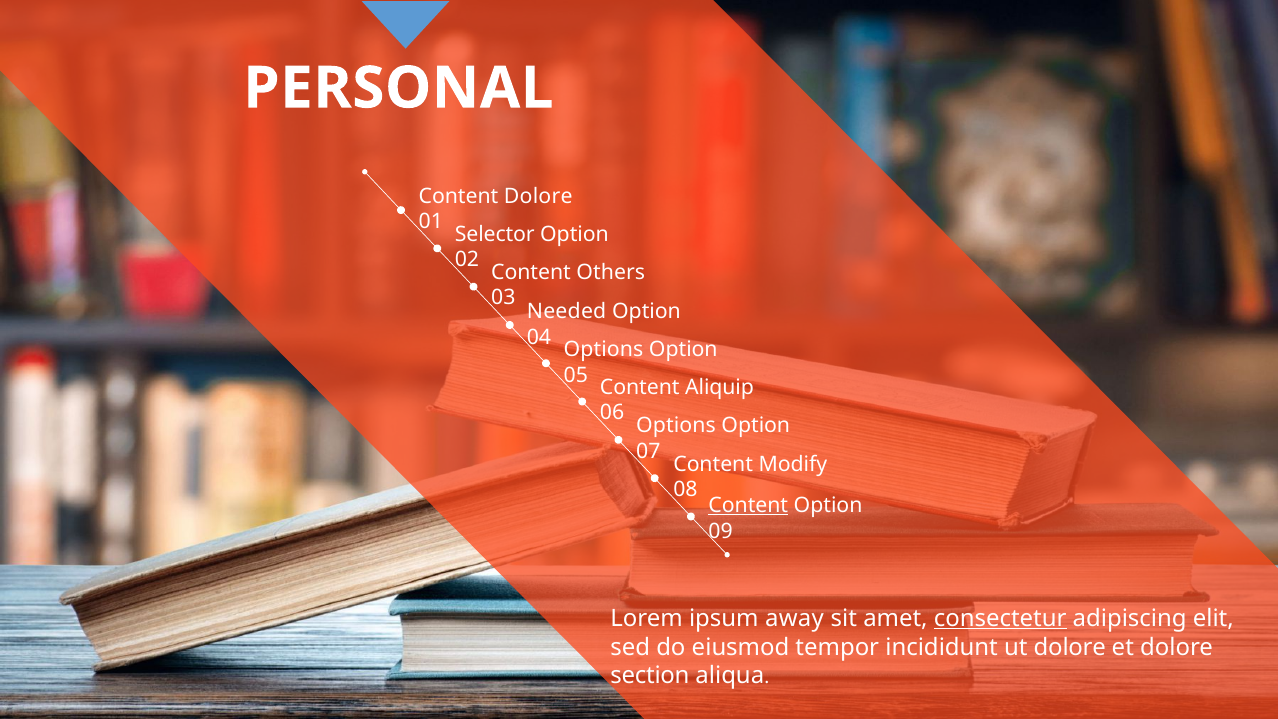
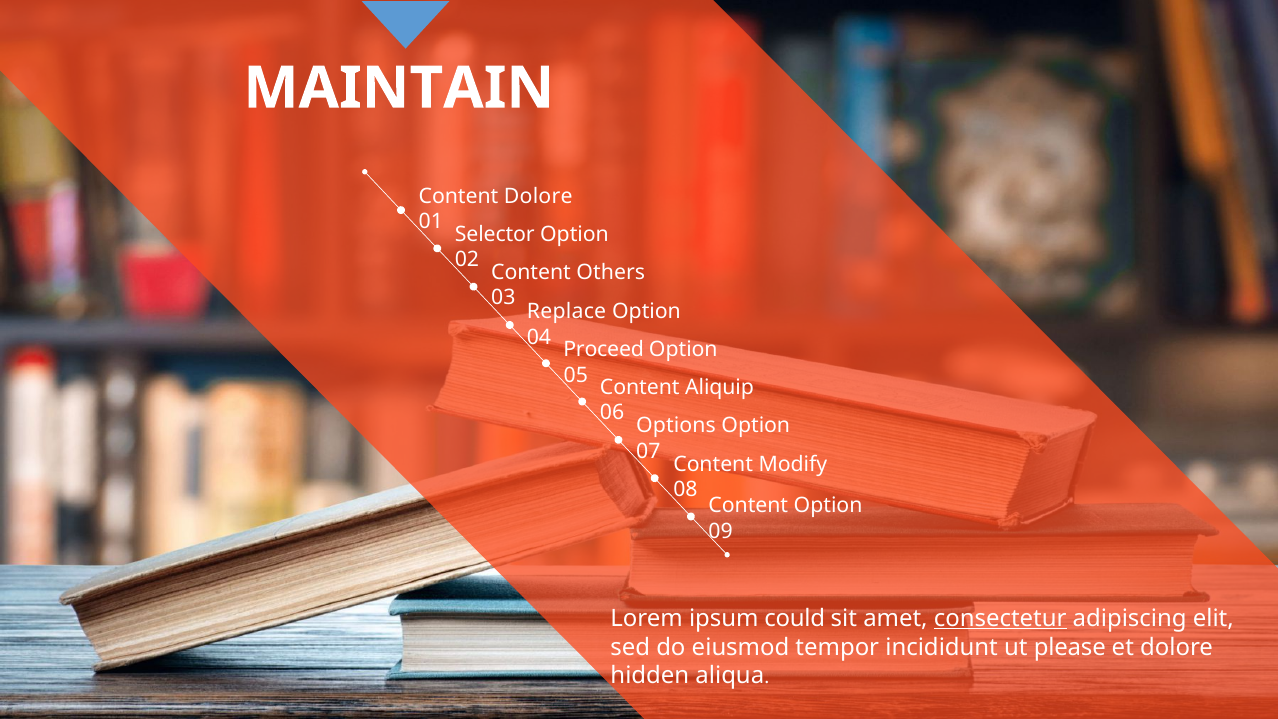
PERSONAL: PERSONAL -> MAINTAIN
Needed: Needed -> Replace
Options at (603, 349): Options -> Proceed
Content at (748, 505) underline: present -> none
away: away -> could
ut dolore: dolore -> please
section: section -> hidden
